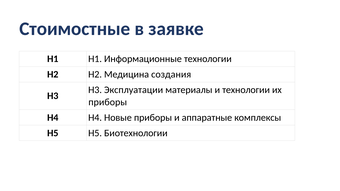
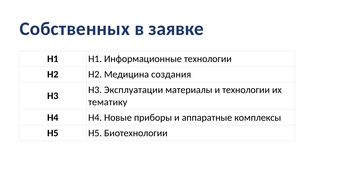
Стоимостные: Стоимостные -> Собственных
приборы at (108, 102): приборы -> тематику
